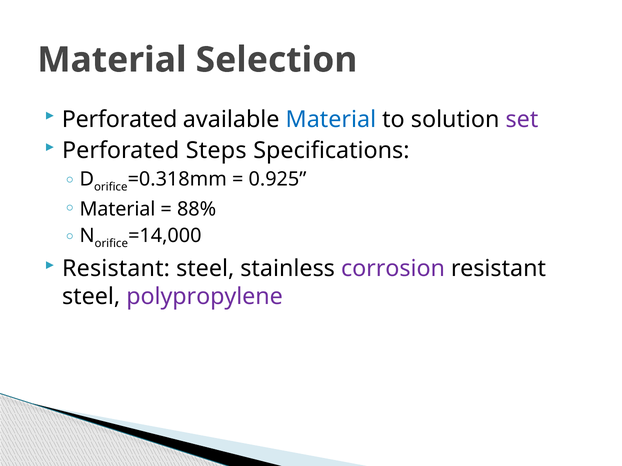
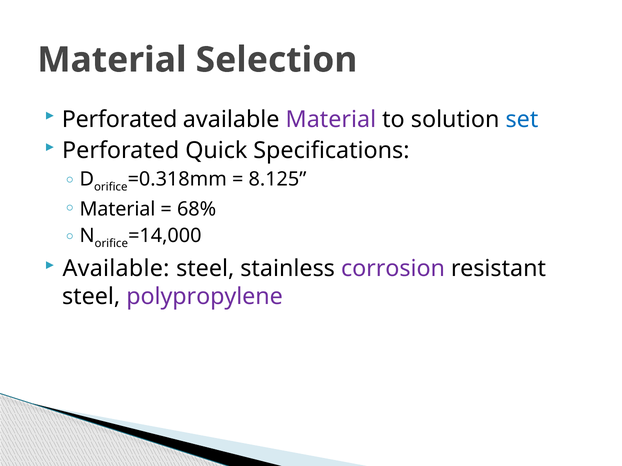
Material at (331, 119) colour: blue -> purple
set colour: purple -> blue
Steps: Steps -> Quick
0.925: 0.925 -> 8.125
88%: 88% -> 68%
Resistant at (116, 269): Resistant -> Available
